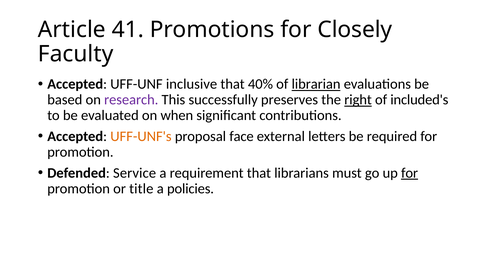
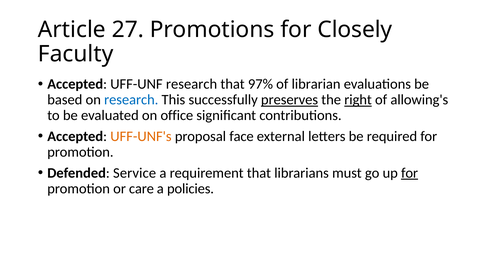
41: 41 -> 27
UFF-UNF inclusive: inclusive -> research
40%: 40% -> 97%
librarian underline: present -> none
research at (131, 100) colour: purple -> blue
preserves underline: none -> present
included's: included's -> allowing's
when: when -> office
title: title -> care
